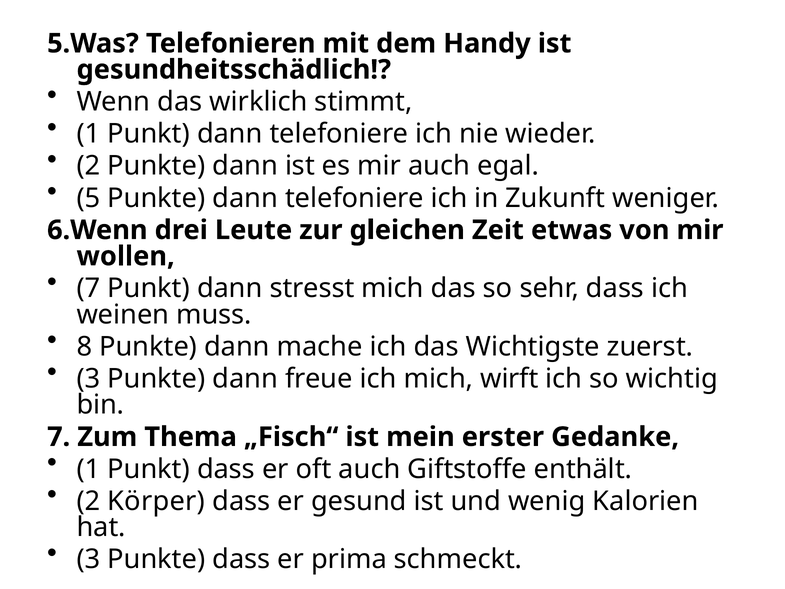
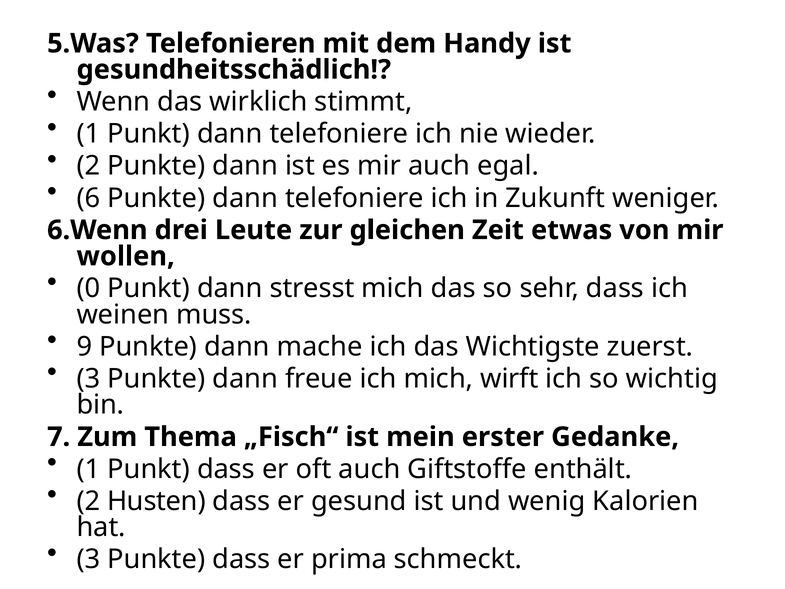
5: 5 -> 6
7 at (88, 288): 7 -> 0
8: 8 -> 9
Körper: Körper -> Husten
